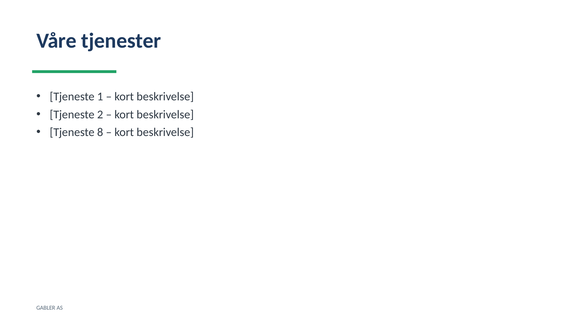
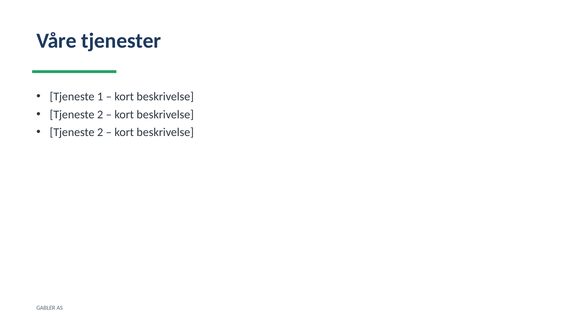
8 at (100, 132): 8 -> 2
